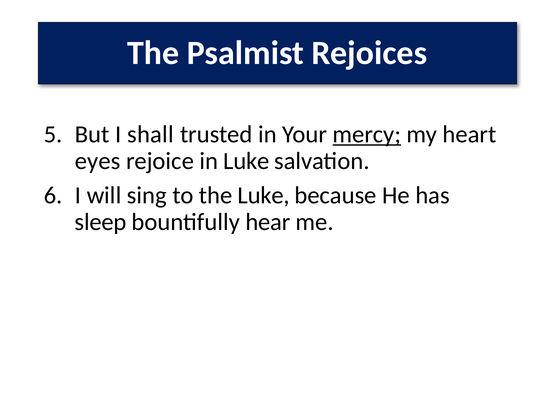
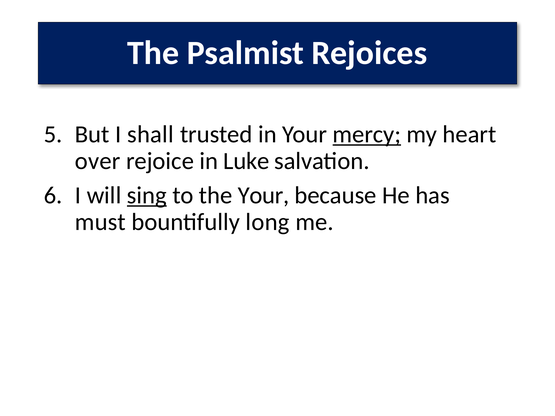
eyes: eyes -> over
sing underline: none -> present
the Luke: Luke -> Your
sleep: sleep -> must
hear: hear -> long
